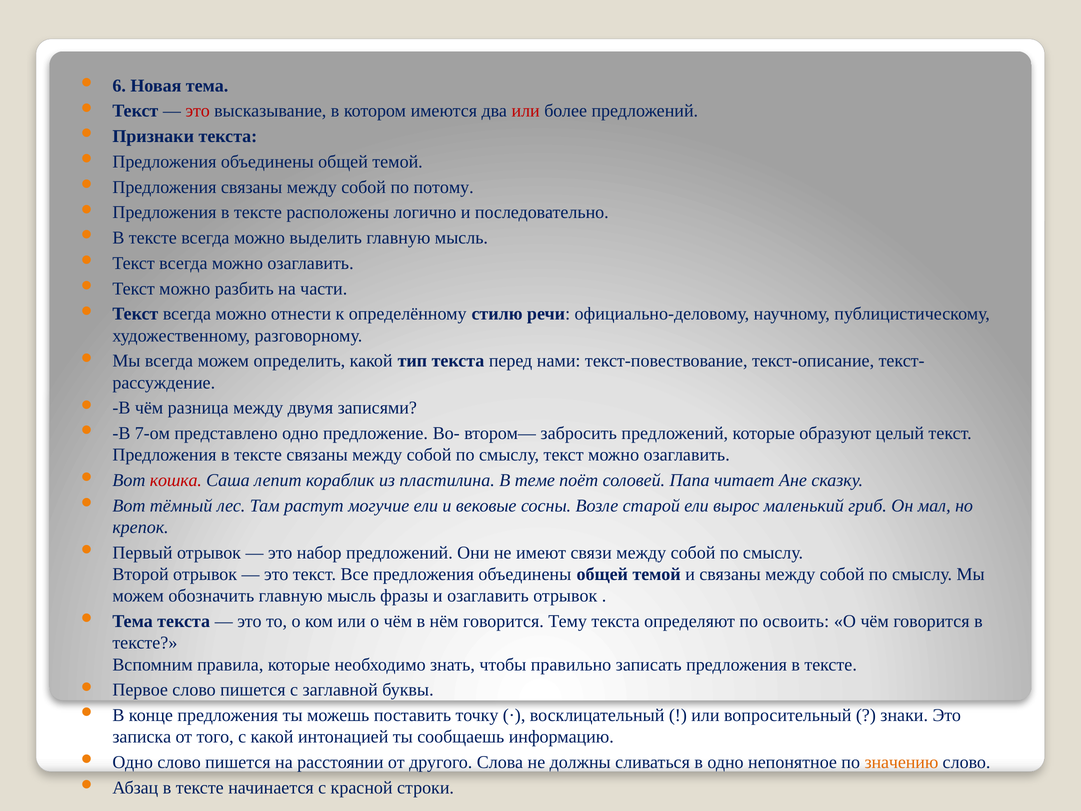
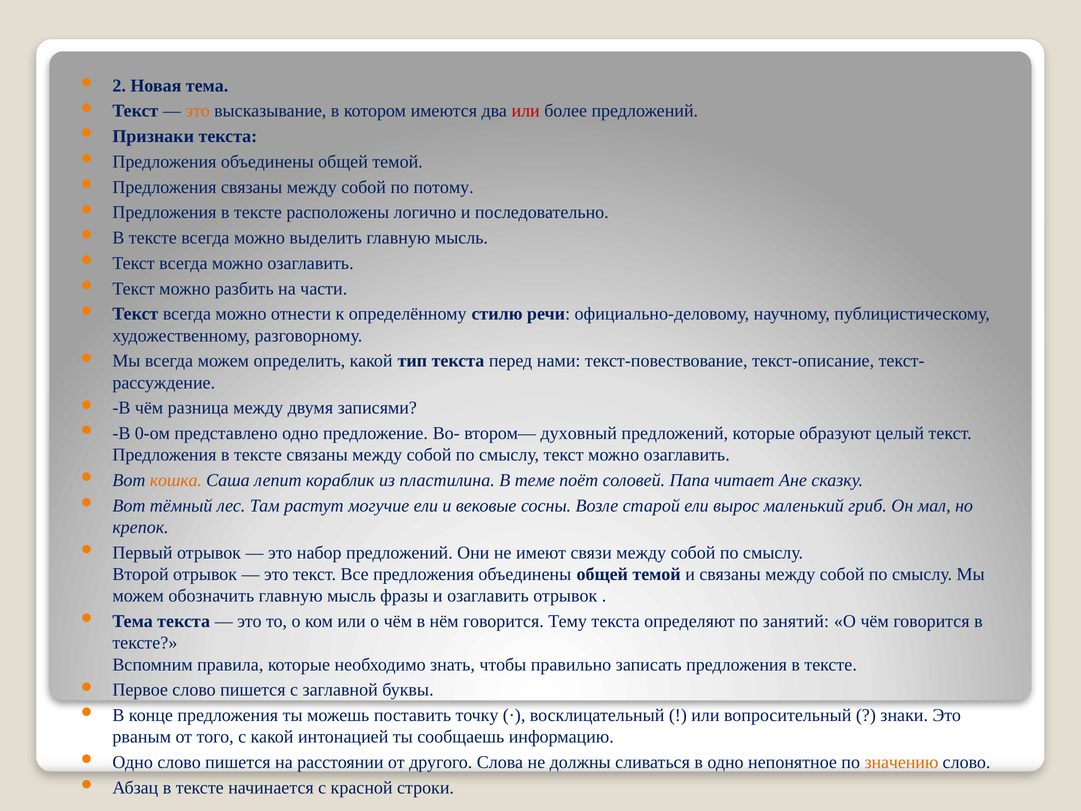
6: 6 -> 2
это at (198, 111) colour: red -> orange
7-ом: 7-ом -> 0-ом
забросить: забросить -> духовный
кошка colour: red -> orange
освоить: освоить -> занятий
записка: записка -> рваным
